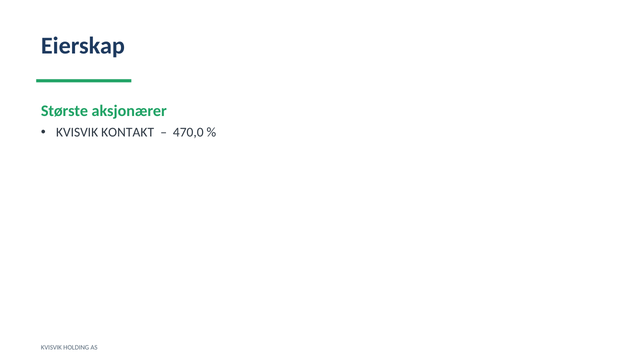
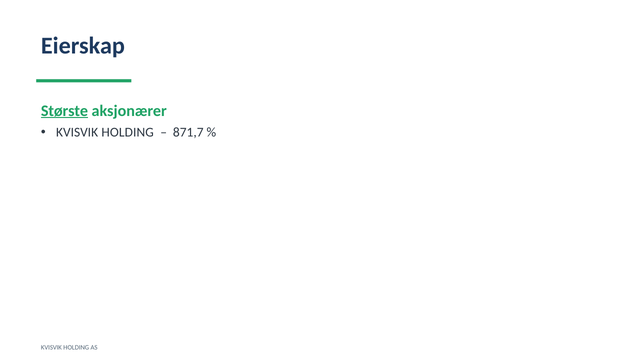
Største underline: none -> present
KONTAKT at (128, 132): KONTAKT -> HOLDING
470,0: 470,0 -> 871,7
